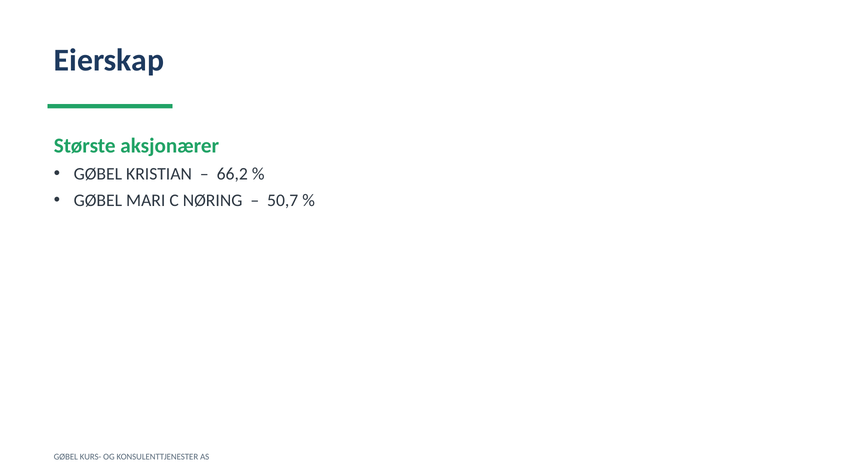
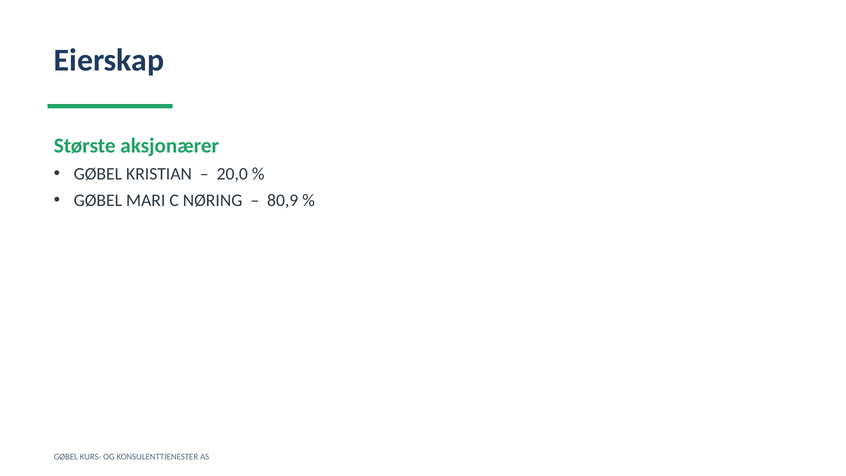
66,2: 66,2 -> 20,0
50,7: 50,7 -> 80,9
